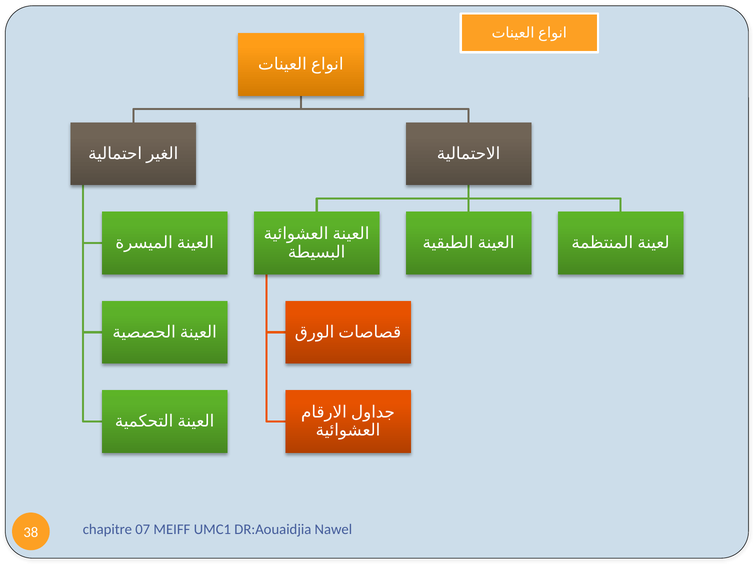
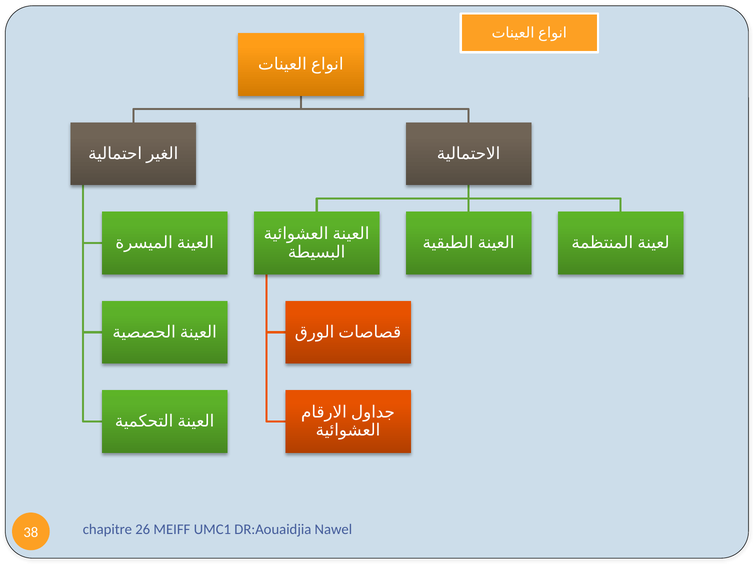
07: 07 -> 26
